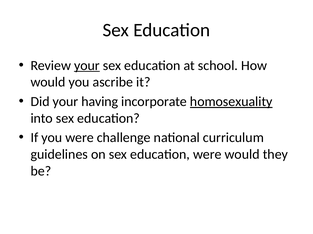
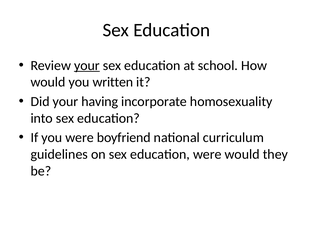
ascribe: ascribe -> written
homosexuality underline: present -> none
challenge: challenge -> boyfriend
